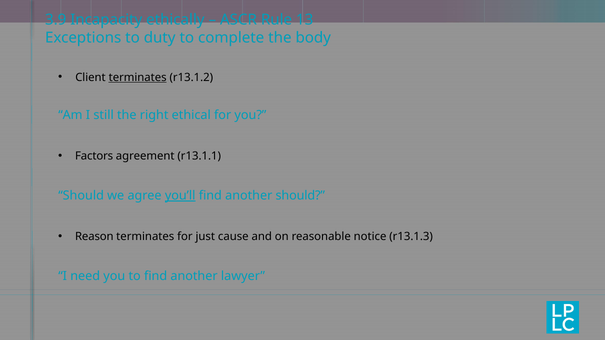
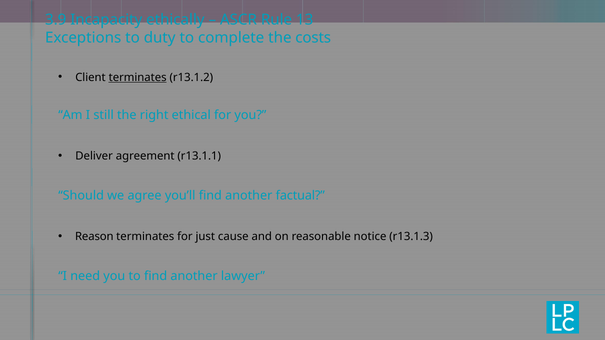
body: body -> costs
Factors: Factors -> Deliver
you’ll underline: present -> none
another should: should -> factual
